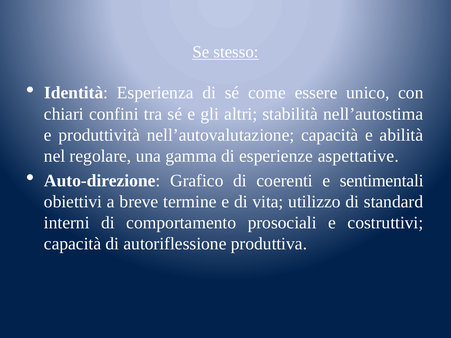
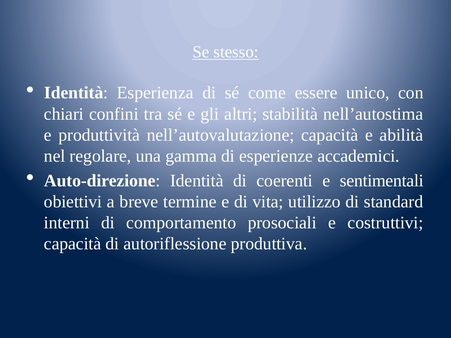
aspettative: aspettative -> accademici
Auto-direzione Grafico: Grafico -> Identità
